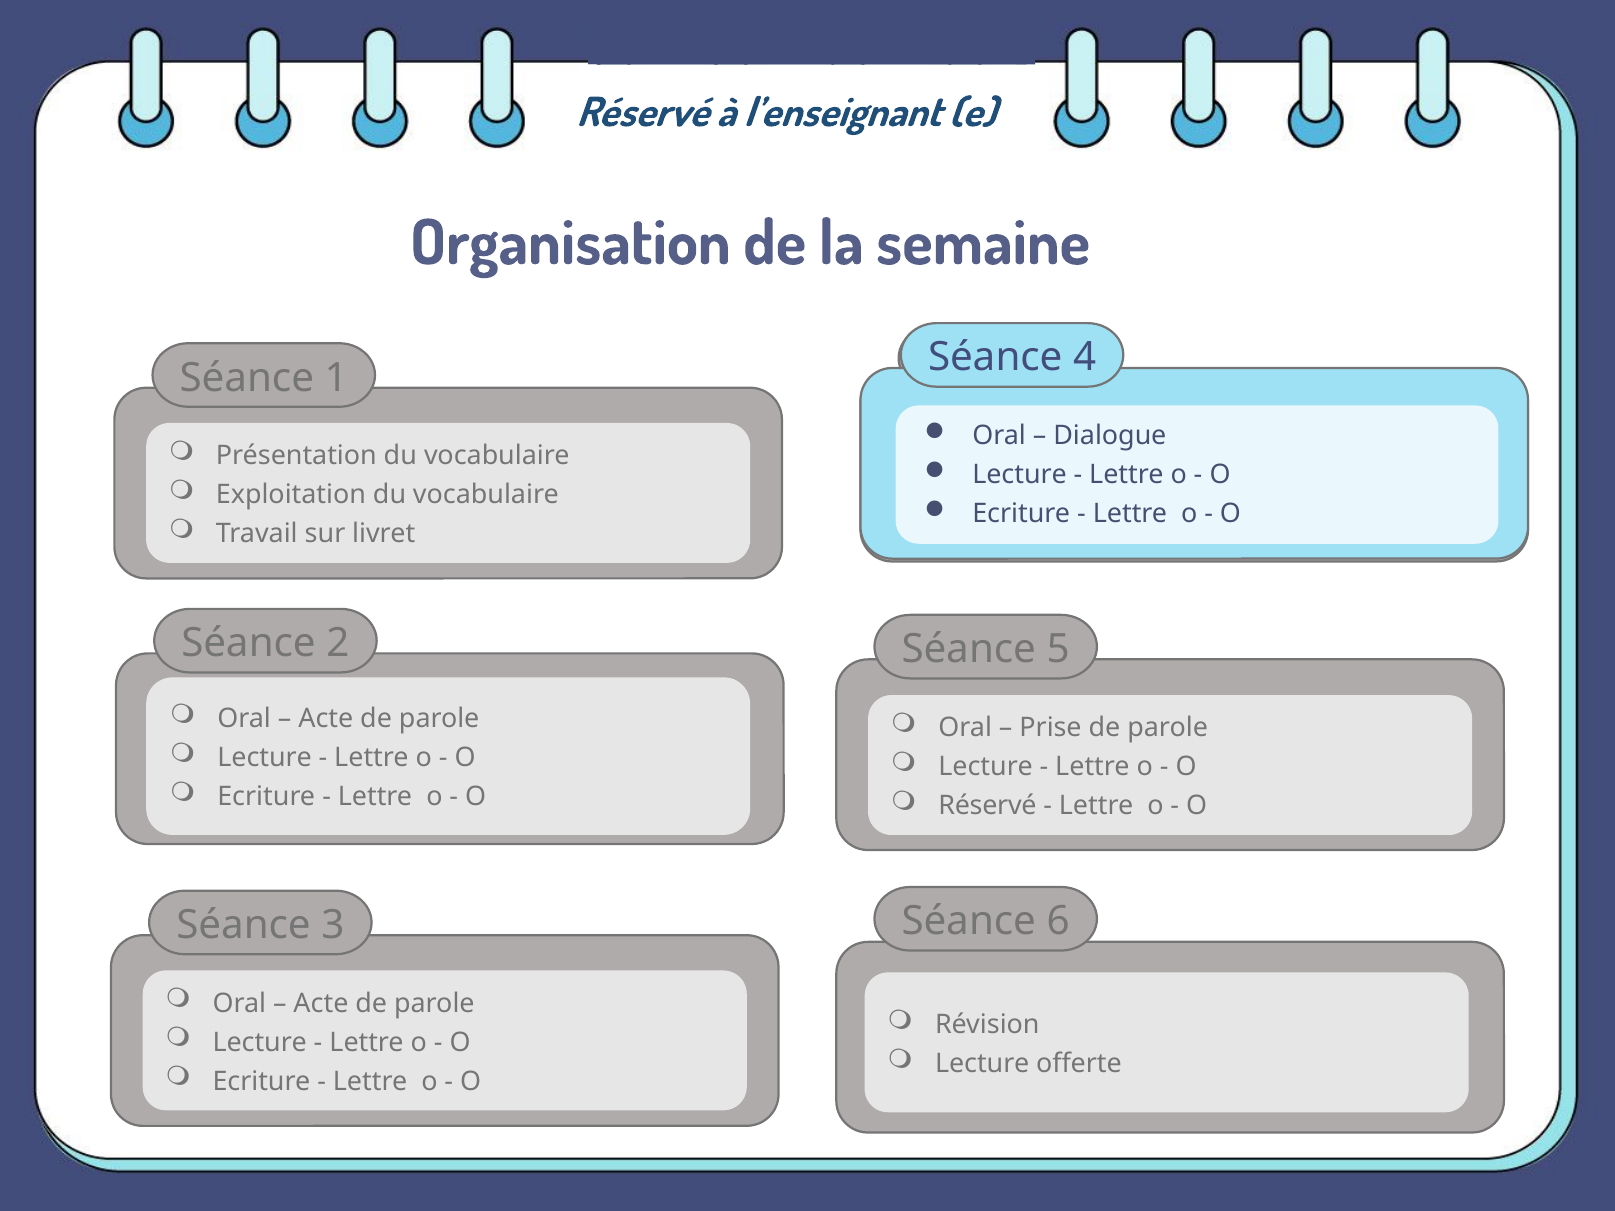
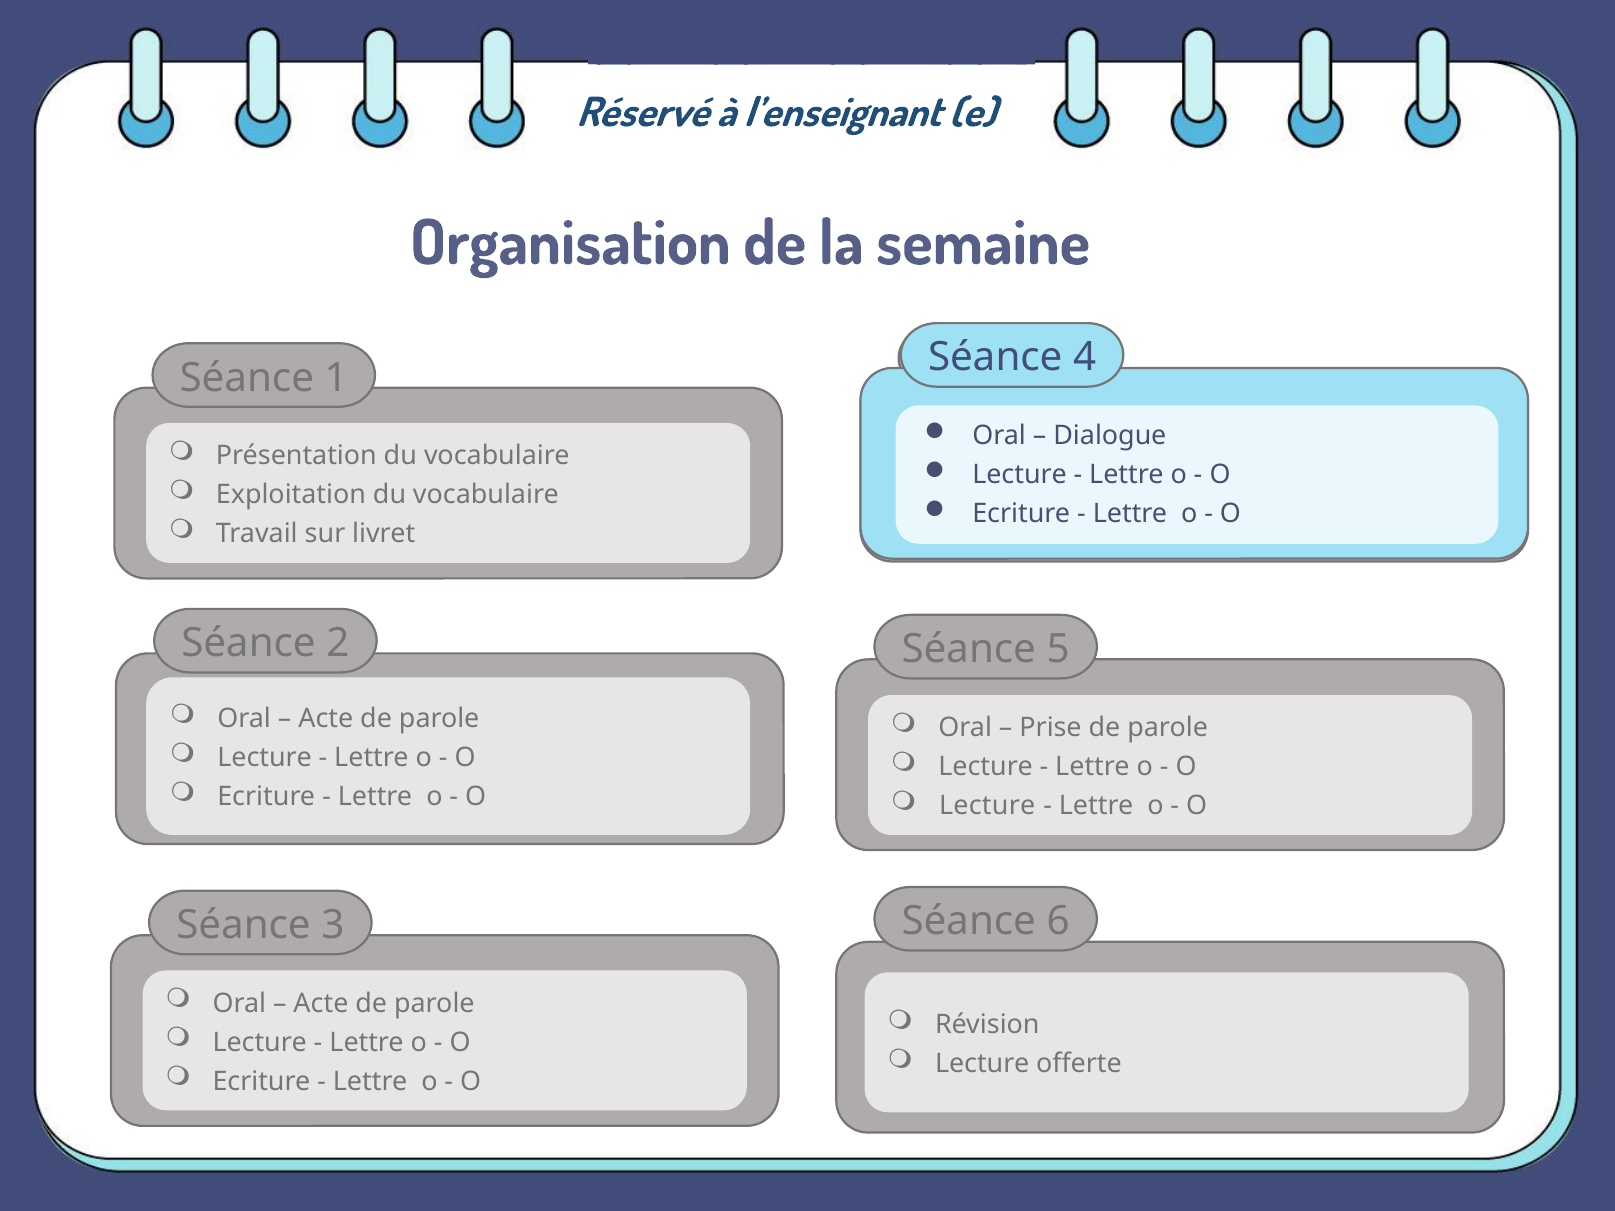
Réservé at (987, 806): Réservé -> Lecture
